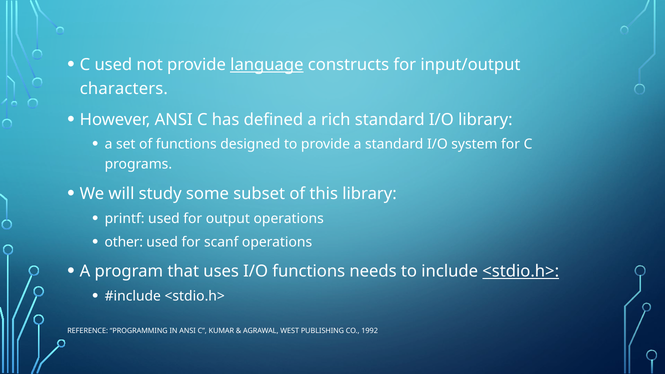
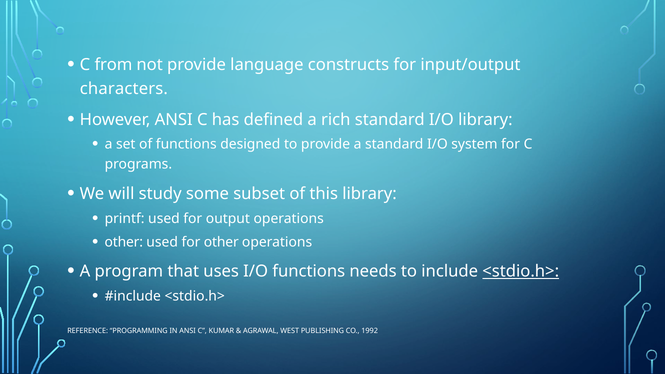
C used: used -> from
language underline: present -> none
for scanf: scanf -> other
